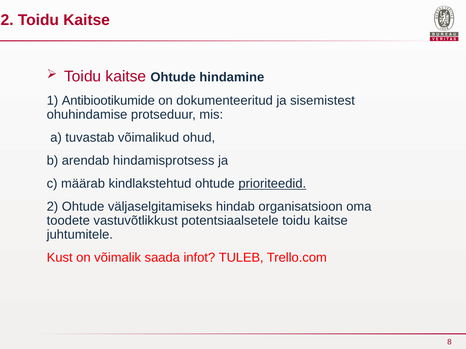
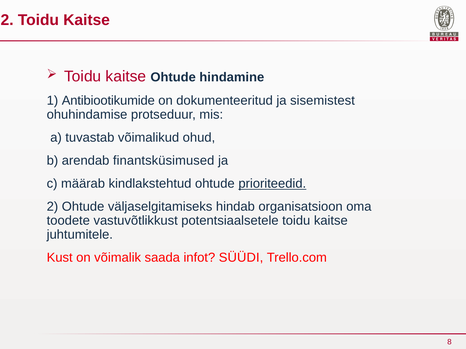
hindamisprotsess: hindamisprotsess -> finantsküsimused
TULEB: TULEB -> SÜÜDI
